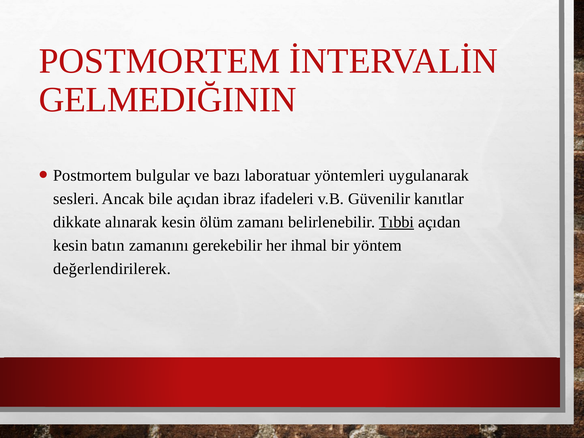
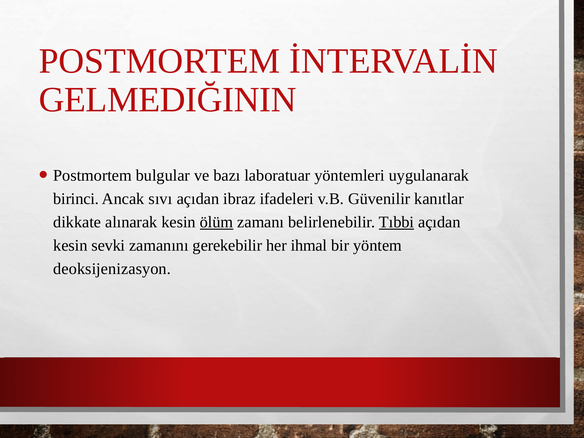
sesleri: sesleri -> birinci
bile: bile -> sıvı
ölüm underline: none -> present
batın: batın -> sevki
değerlendirilerek: değerlendirilerek -> deoksijenizasyon
